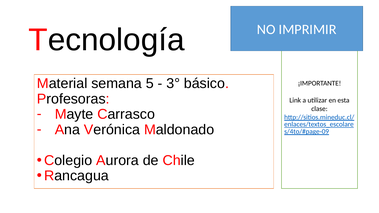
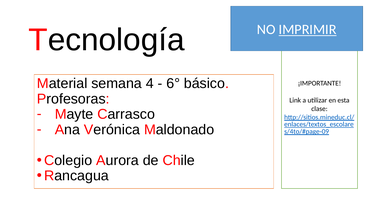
IMPRIMIR underline: none -> present
5: 5 -> 4
3°: 3° -> 6°
